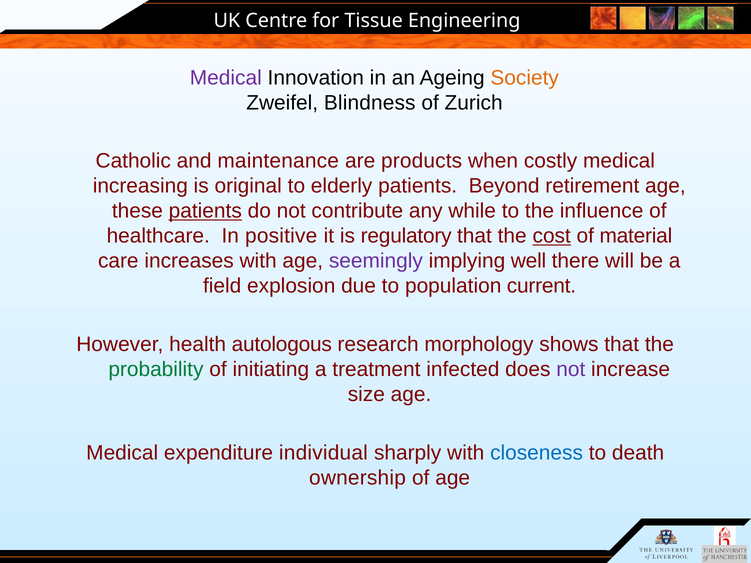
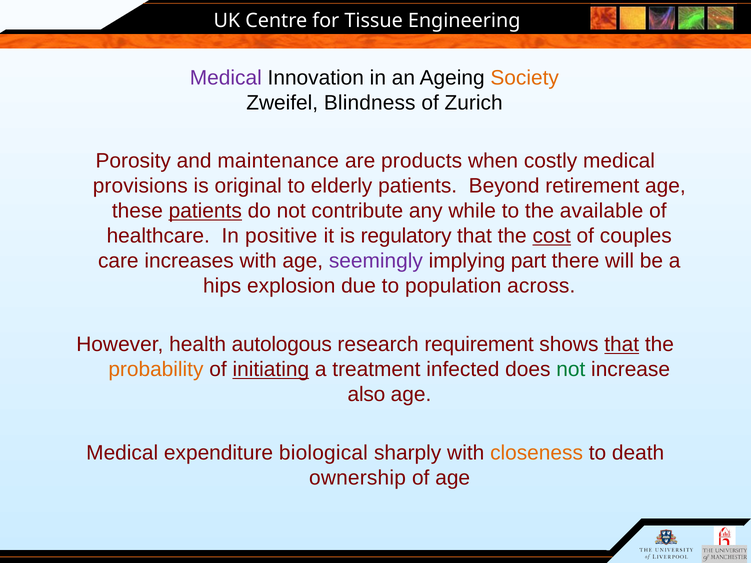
Catholic: Catholic -> Porosity
increasing: increasing -> provisions
influence: influence -> available
material: material -> couples
well: well -> part
field: field -> hips
current: current -> across
morphology: morphology -> requirement
that at (622, 345) underline: none -> present
probability colour: green -> orange
initiating underline: none -> present
not at (571, 370) colour: purple -> green
size: size -> also
individual: individual -> biological
closeness colour: blue -> orange
